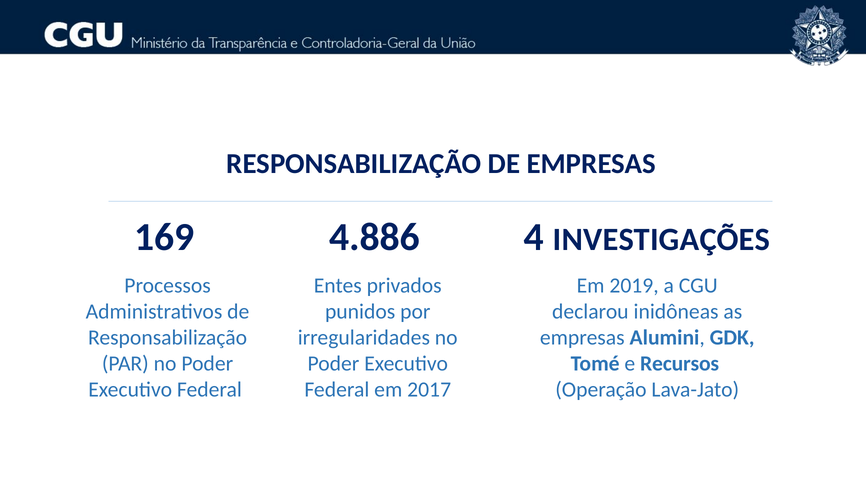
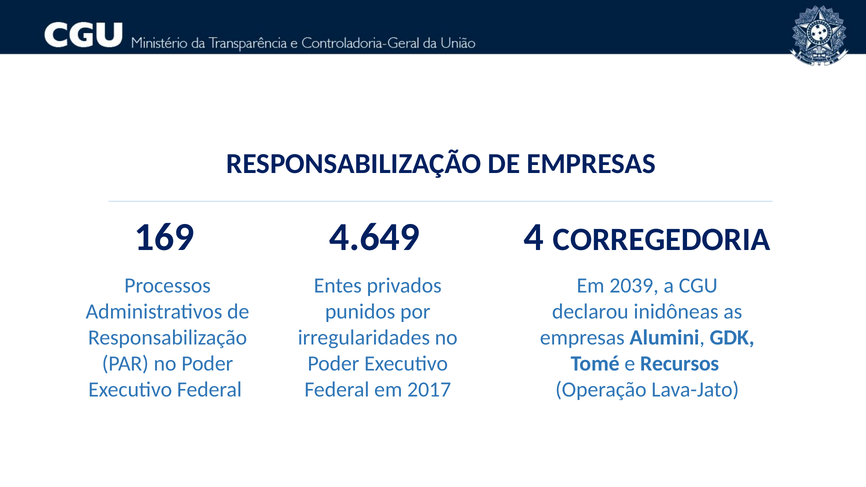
4.886: 4.886 -> 4.649
INVESTIGAÇÕES: INVESTIGAÇÕES -> CORREGEDORIA
2019: 2019 -> 2039
